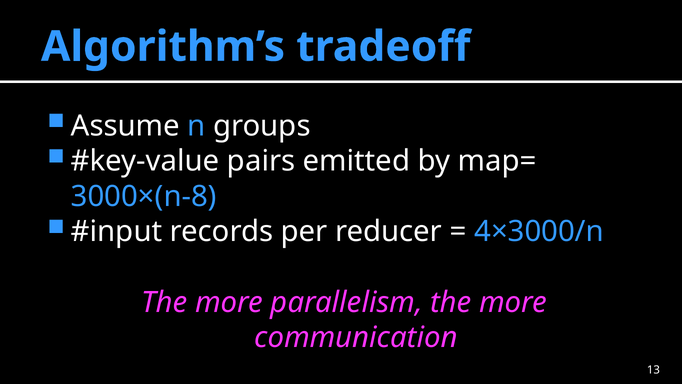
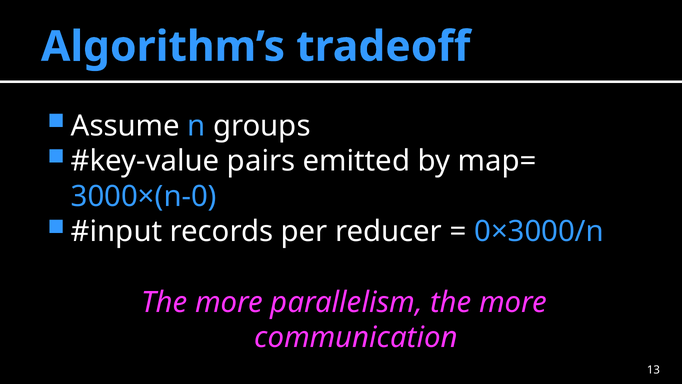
3000×(n-8: 3000×(n-8 -> 3000×(n-0
4×3000/n: 4×3000/n -> 0×3000/n
